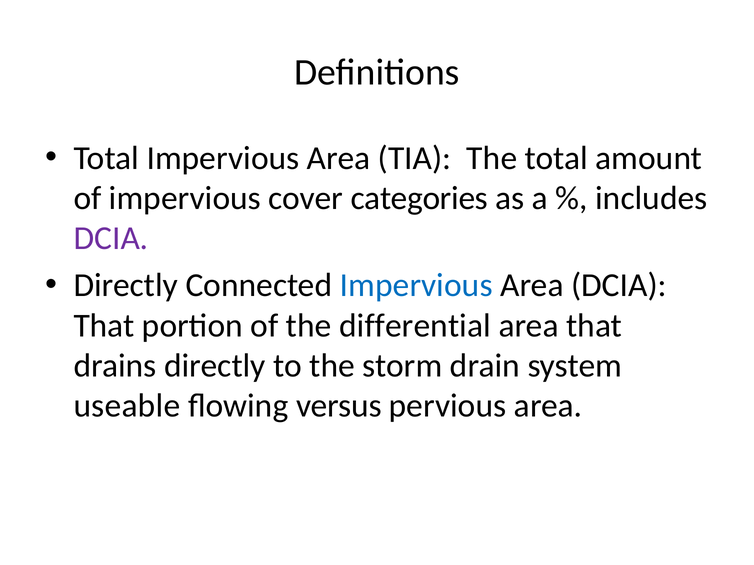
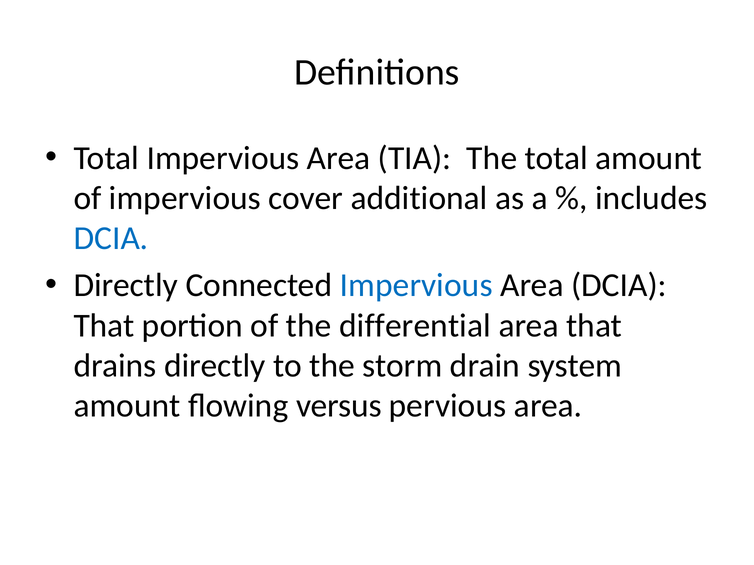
categories: categories -> additional
DCIA at (111, 239) colour: purple -> blue
useable at (127, 406): useable -> amount
